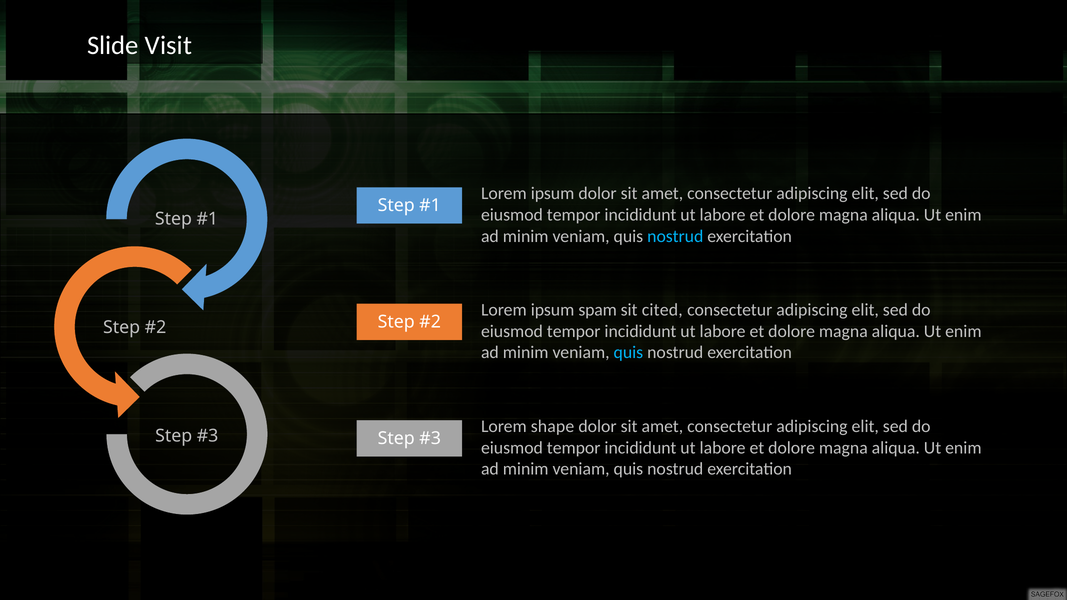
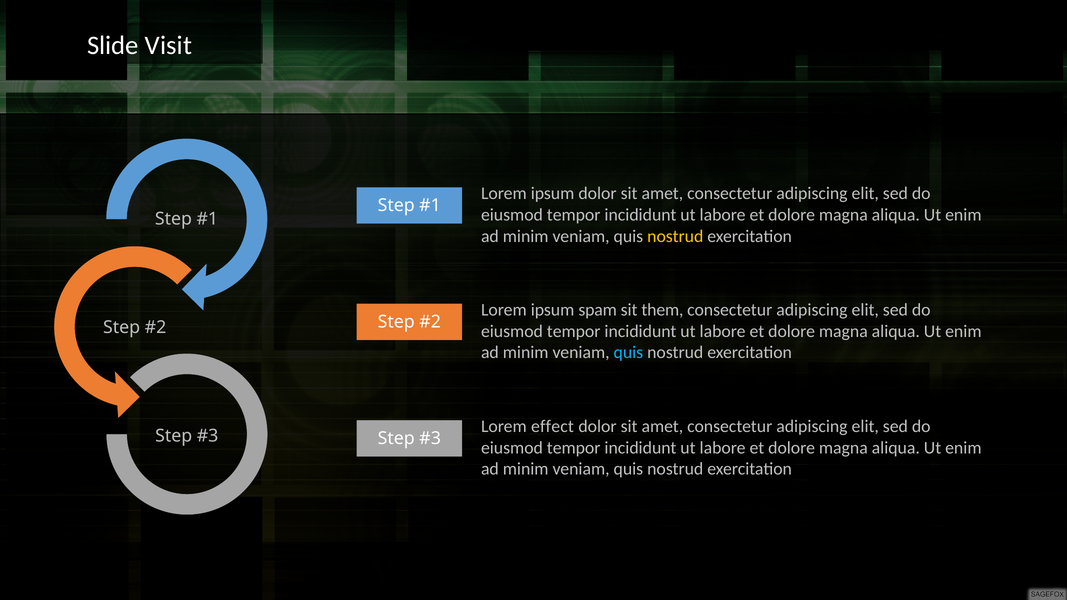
nostrud at (675, 236) colour: light blue -> yellow
cited: cited -> them
shape: shape -> effect
